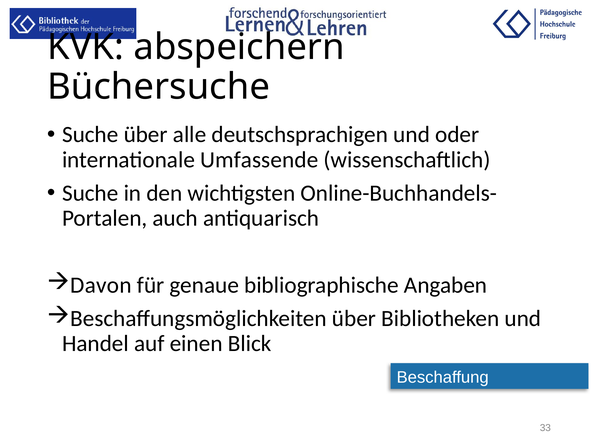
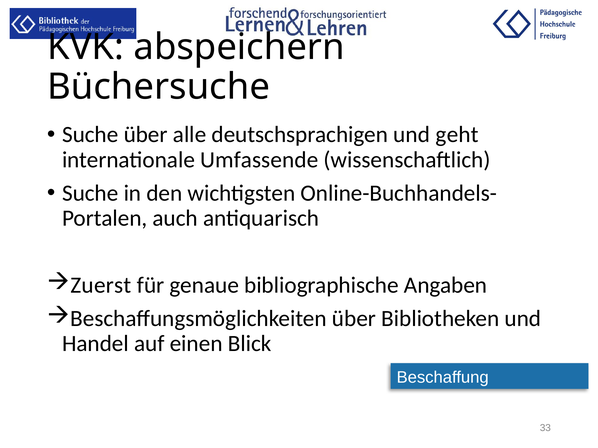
oder: oder -> geht
Davon: Davon -> Zuerst
